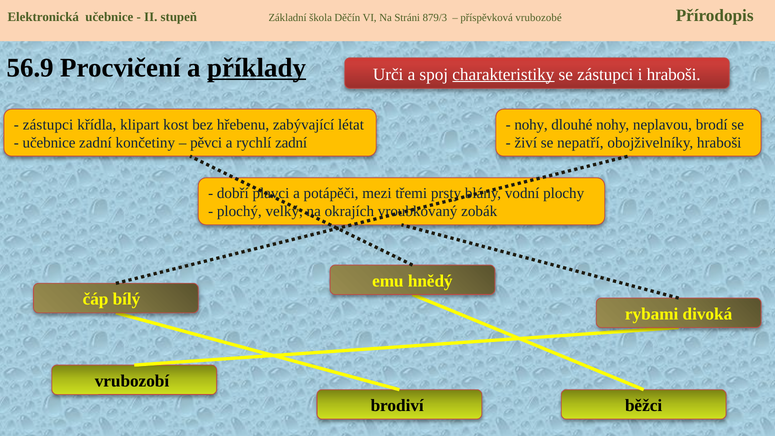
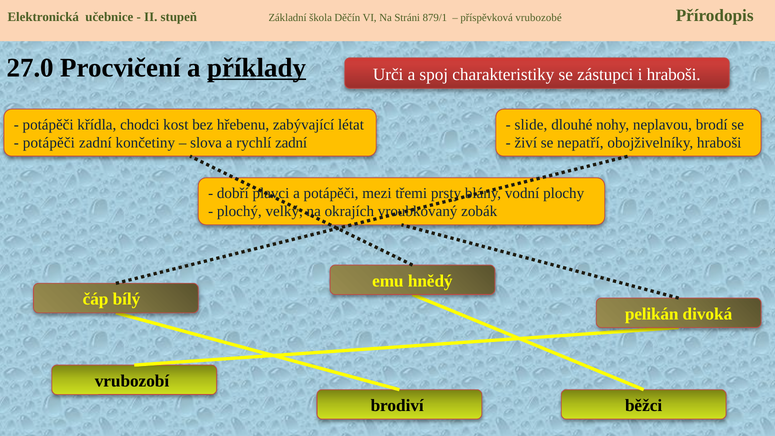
879/3: 879/3 -> 879/1
56.9: 56.9 -> 27.0
charakteristiky underline: present -> none
zástupci at (48, 125): zástupci -> potápěči
klipart: klipart -> chodci
nohy at (531, 125): nohy -> slide
učebnice at (49, 143): učebnice -> potápěči
pěvci: pěvci -> slova
rybami: rybami -> pelikán
